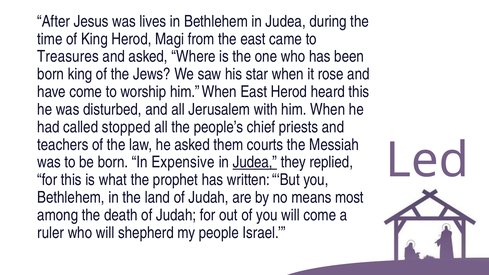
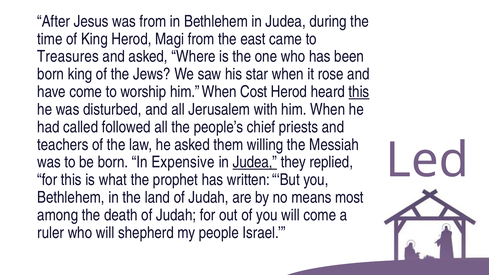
was lives: lives -> from
When East: East -> Cost
this at (359, 92) underline: none -> present
stopped: stopped -> followed
courts: courts -> willing
